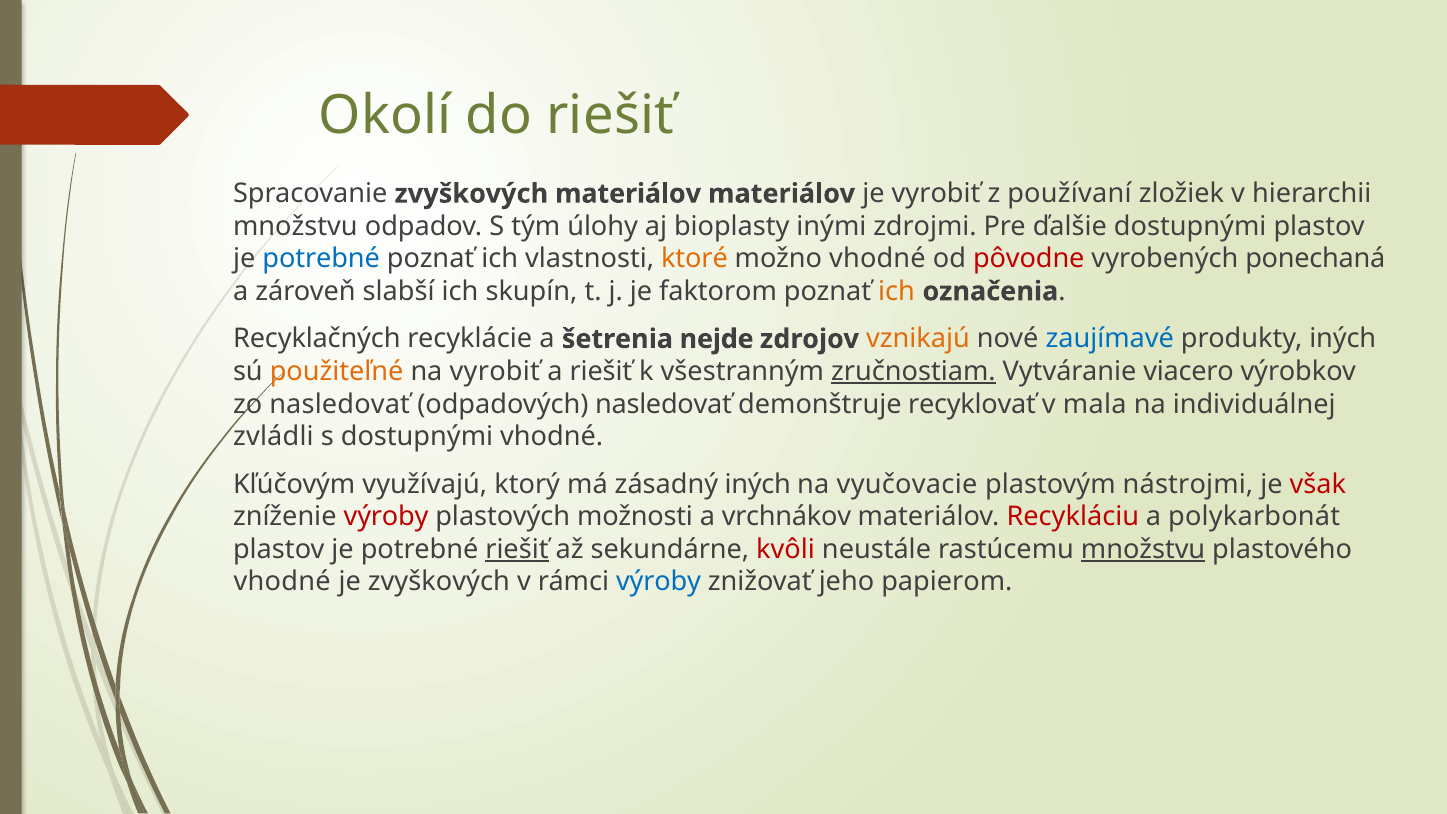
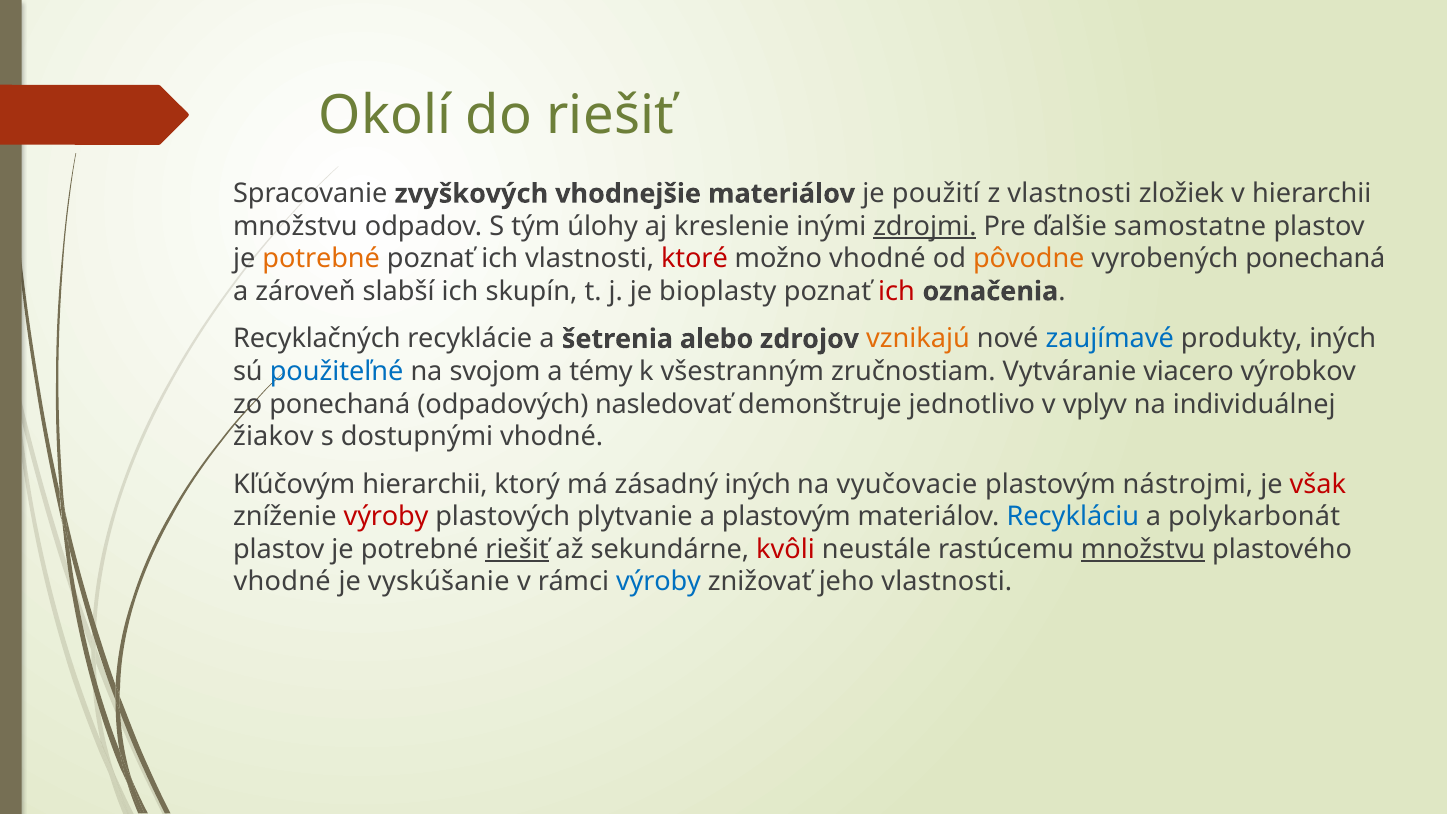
zvyškových materiálov: materiálov -> vhodnejšie
je vyrobiť: vyrobiť -> použití
z používaní: používaní -> vlastnosti
bioplasty: bioplasty -> kreslenie
zdrojmi underline: none -> present
ďalšie dostupnými: dostupnými -> samostatne
potrebné at (321, 259) colour: blue -> orange
ktoré colour: orange -> red
pôvodne colour: red -> orange
faktorom: faktorom -> bioplasty
ich at (897, 291) colour: orange -> red
nejde: nejde -> alebo
použiteľné colour: orange -> blue
na vyrobiť: vyrobiť -> svojom
a riešiť: riešiť -> témy
zručnostiam underline: present -> none
zo nasledovať: nasledovať -> ponechaná
recyklovať: recyklovať -> jednotlivo
mala: mala -> vplyv
zvládli: zvládli -> žiakov
Kľúčovým využívajú: využívajú -> hierarchii
možnosti: možnosti -> plytvanie
a vrchnákov: vrchnákov -> plastovým
Recykláciu colour: red -> blue
je zvyškových: zvyškových -> vyskúšanie
jeho papierom: papierom -> vlastnosti
